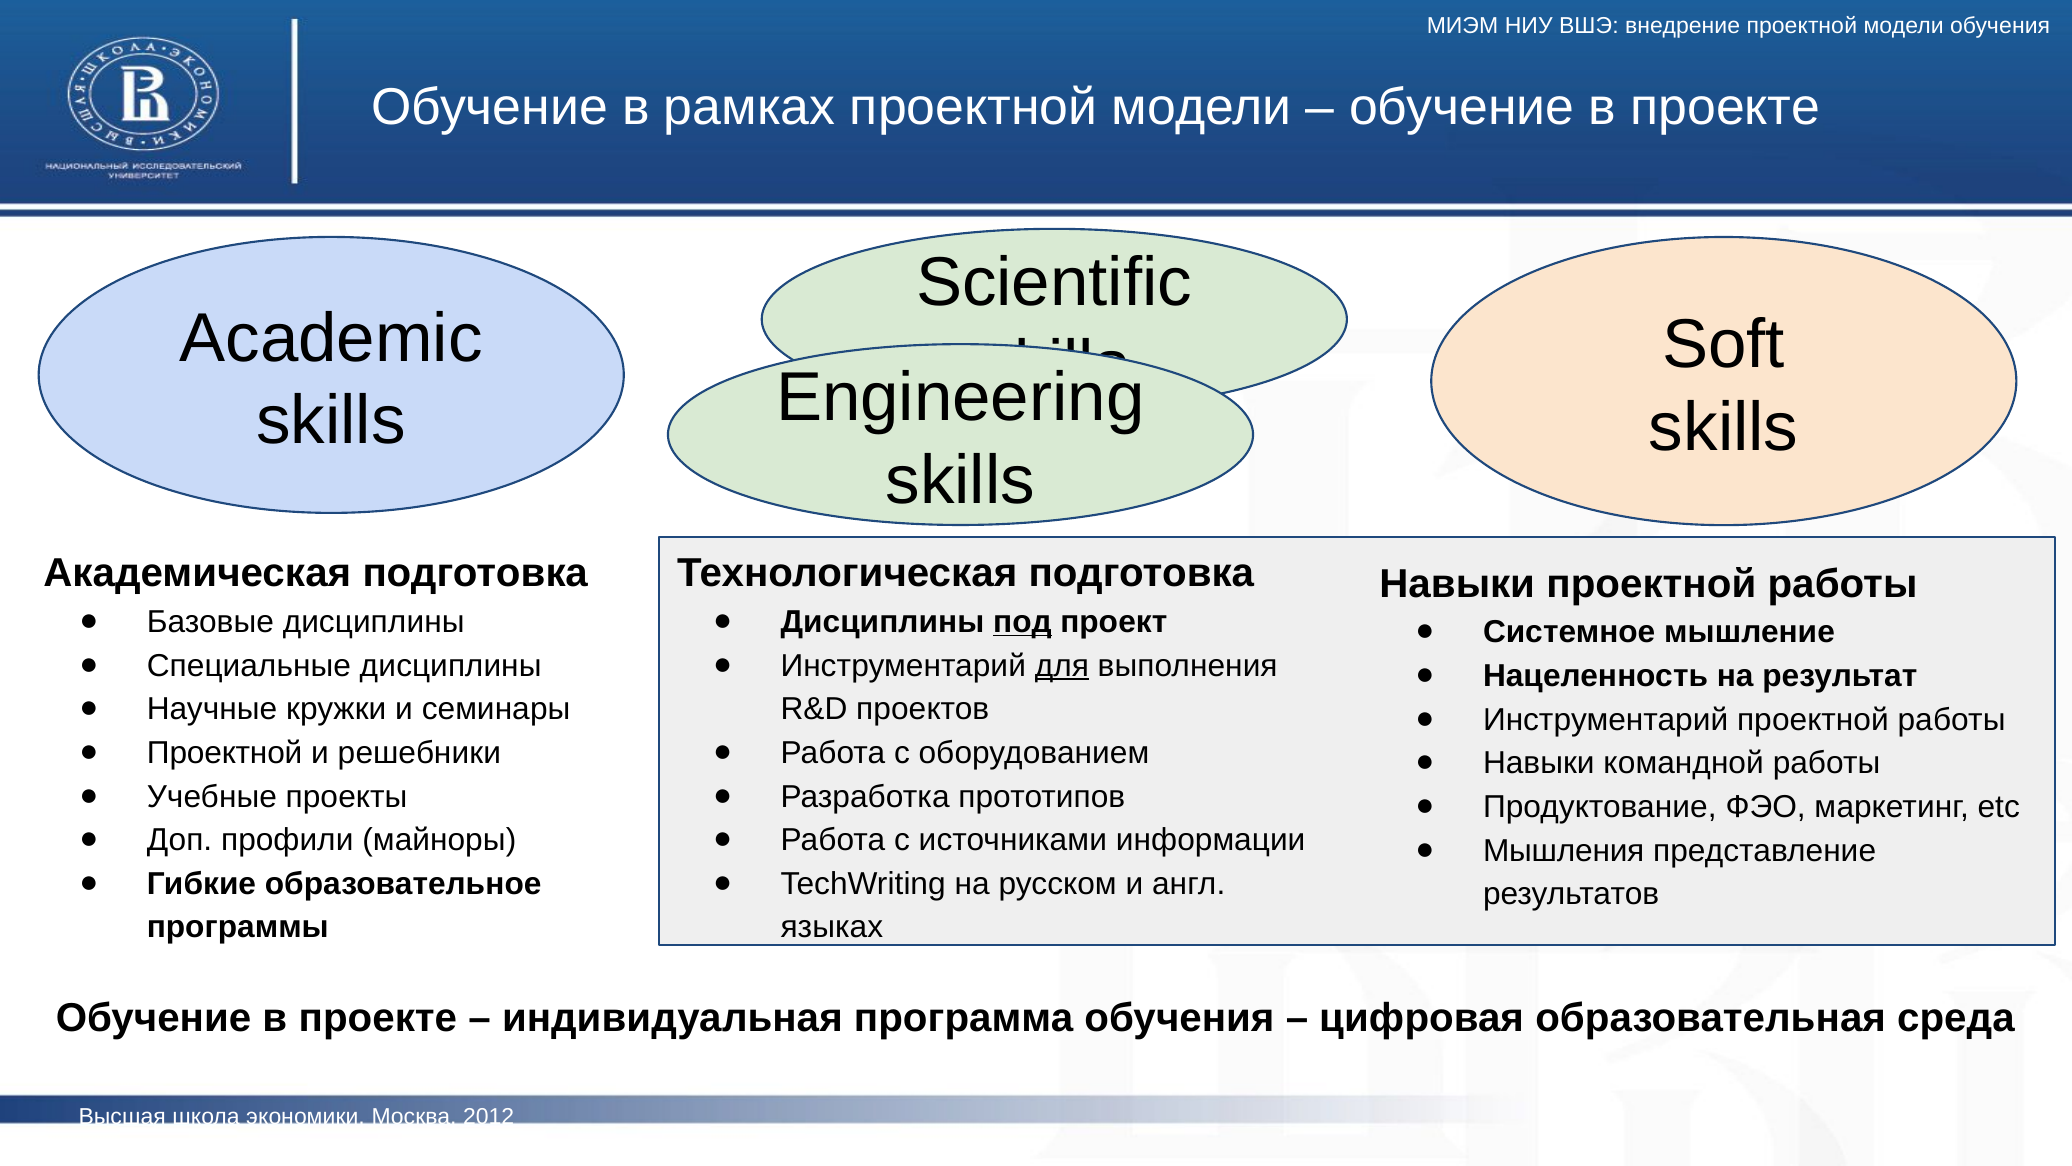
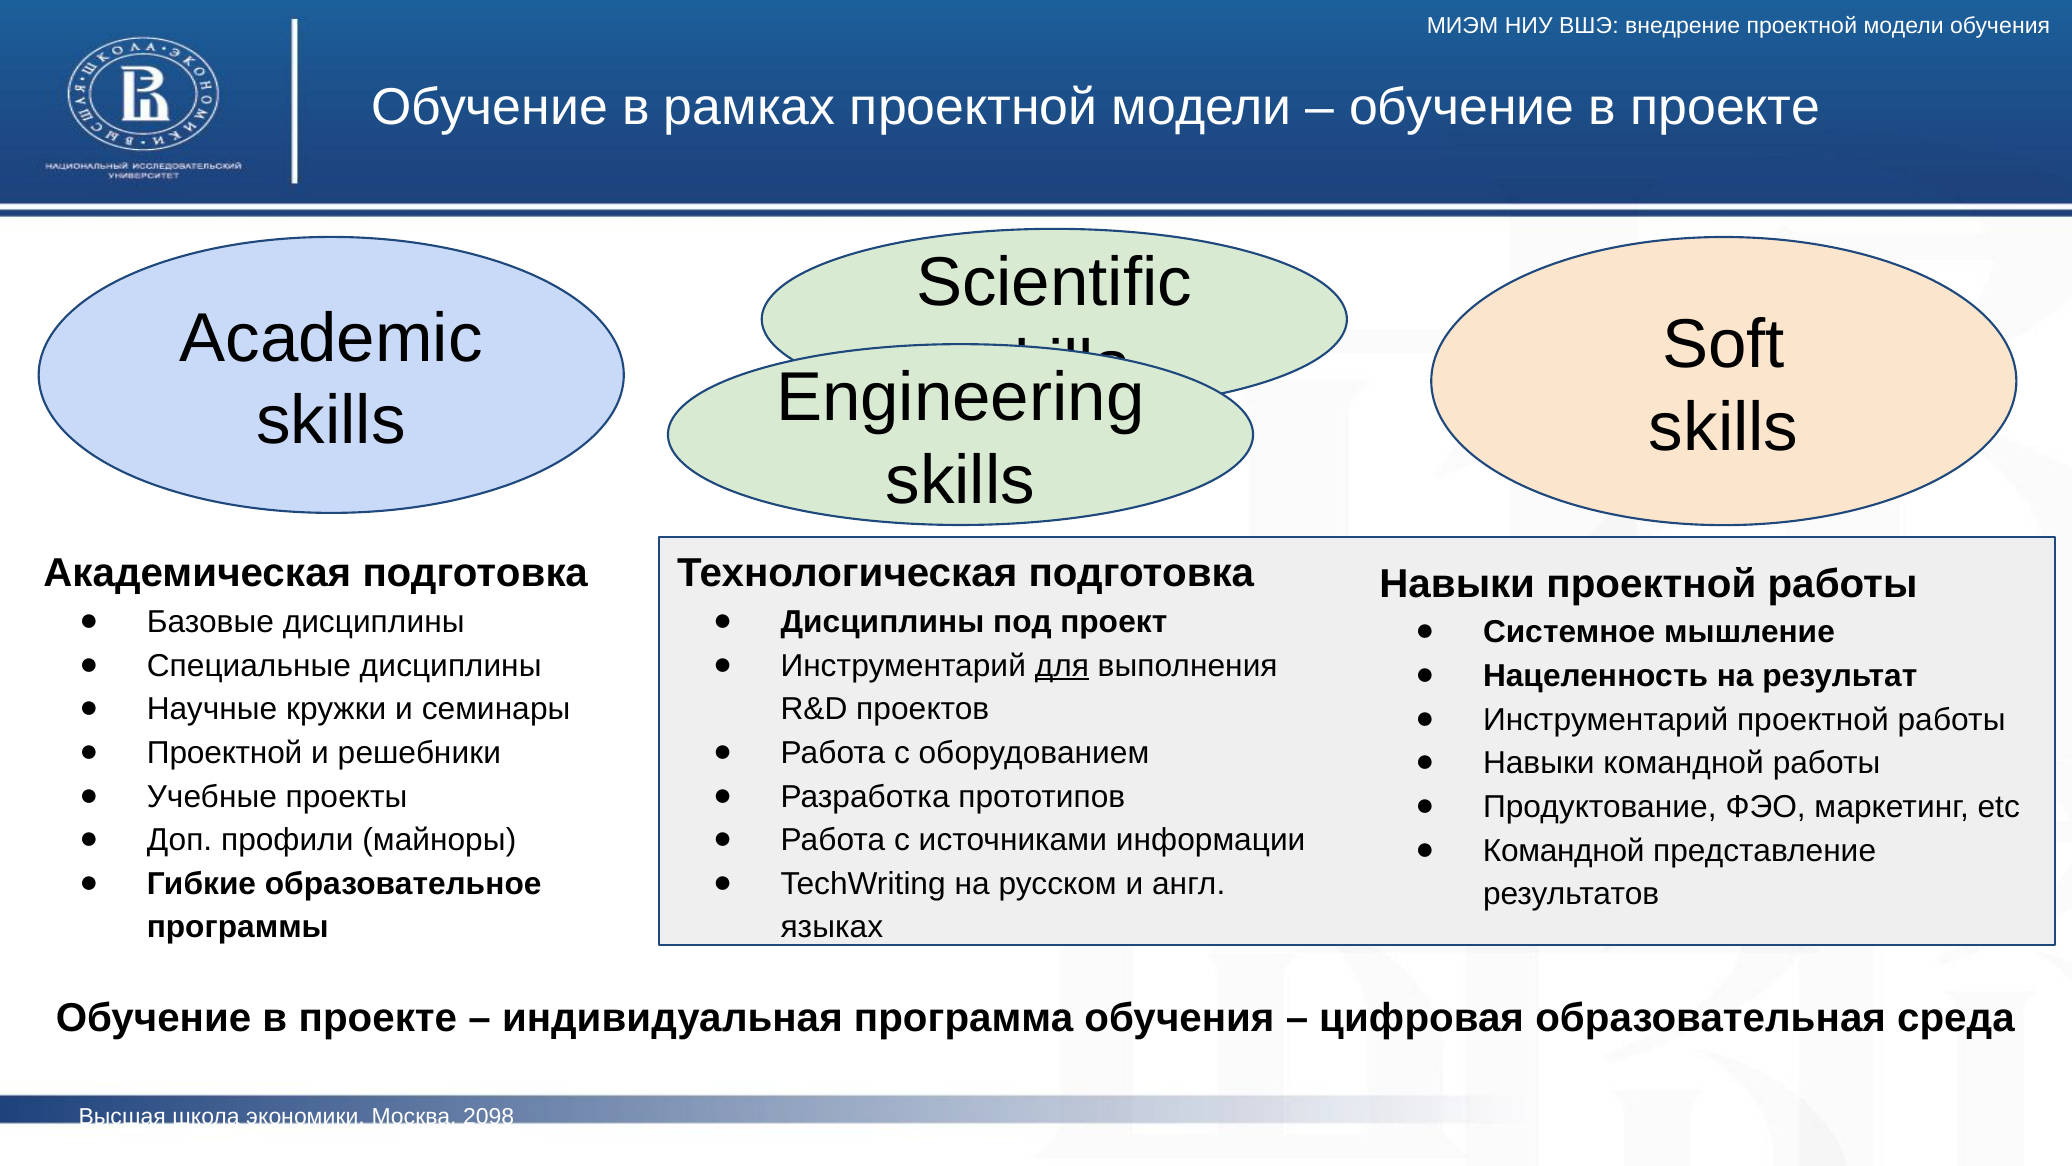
под underline: present -> none
Мышления at (1564, 850): Мышления -> Командной
2012: 2012 -> 2098
